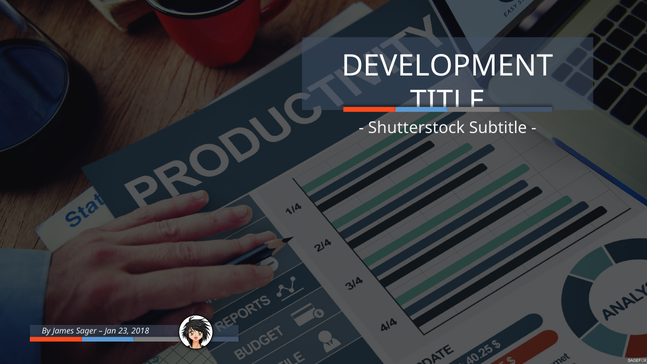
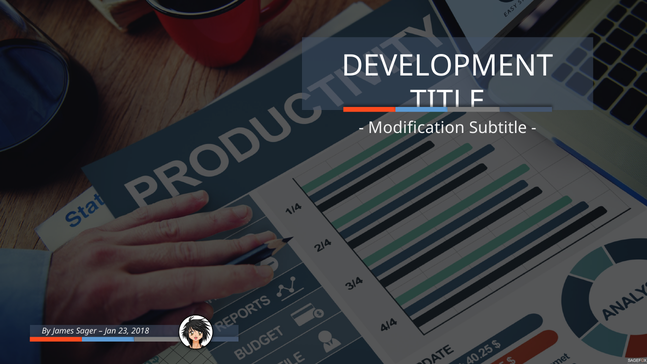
Shutterstock: Shutterstock -> Modification
